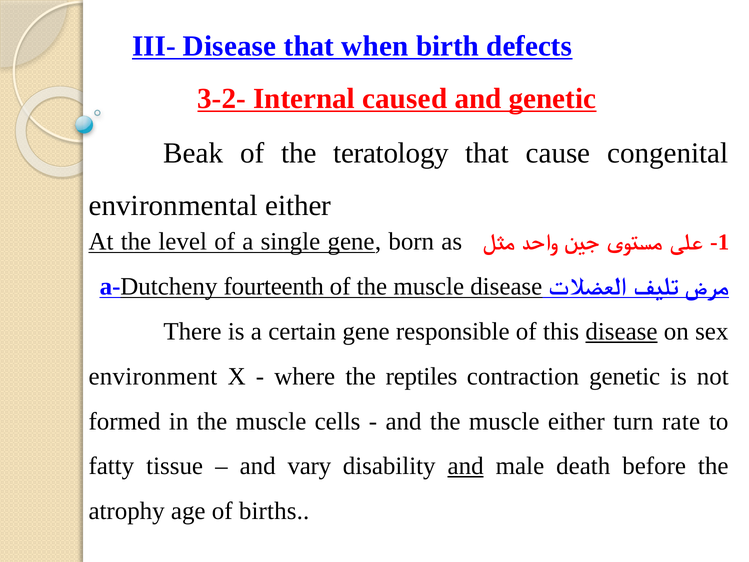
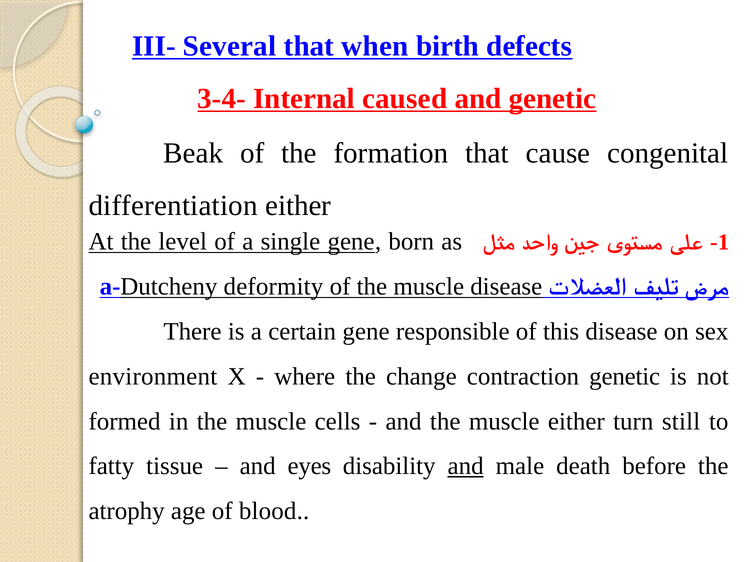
III- Disease: Disease -> Several
3-2-: 3-2- -> 3-4-
teratology: teratology -> formation
environmental: environmental -> differentiation
fourteenth: fourteenth -> deformity
disease at (621, 331) underline: present -> none
reptiles: reptiles -> change
rate: rate -> still
vary: vary -> eyes
births: births -> blood
